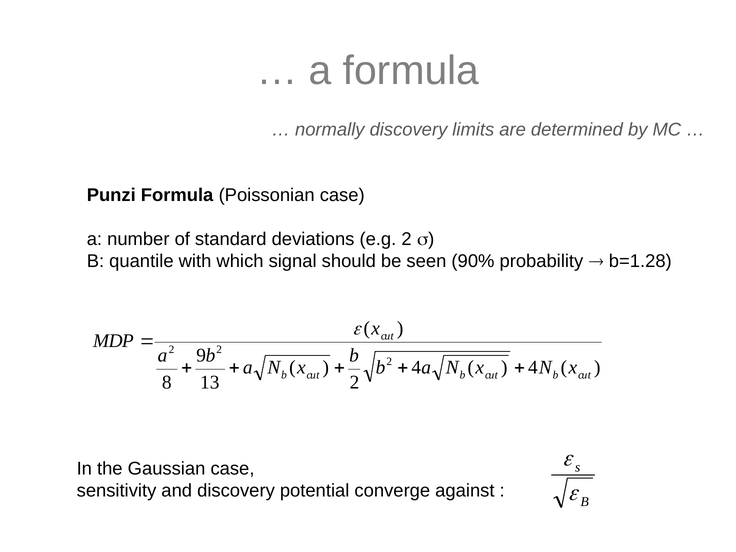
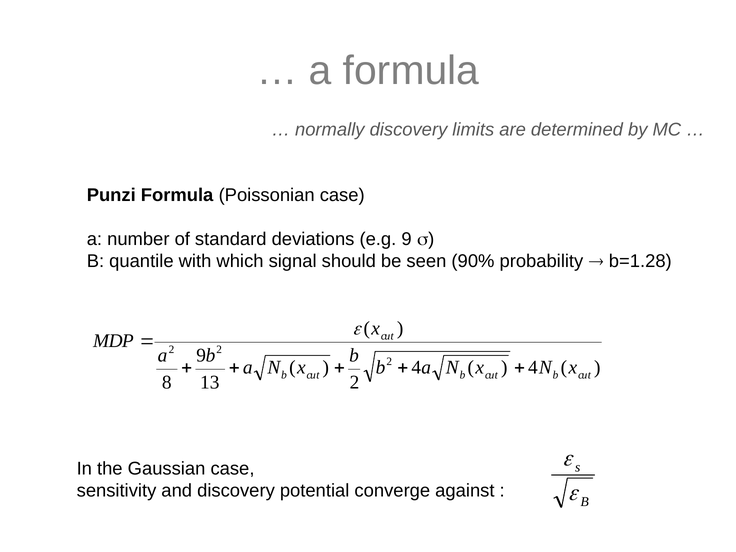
e.g 2: 2 -> 9
